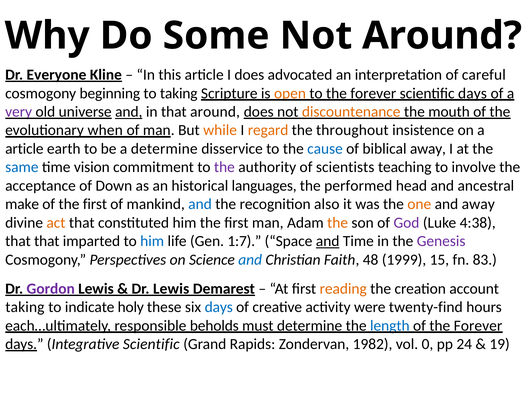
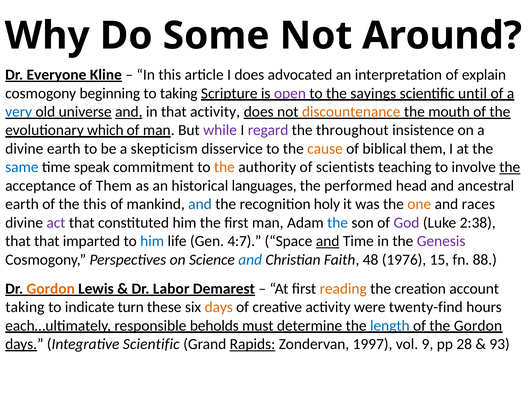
careful: careful -> explain
open colour: orange -> purple
to the forever: forever -> sayings
scientific days: days -> until
very colour: purple -> blue
that around: around -> activity
when: when -> which
while colour: orange -> purple
regard colour: orange -> purple
article at (24, 149): article -> divine
a determine: determine -> skepticism
cause colour: blue -> orange
biblical away: away -> them
vision: vision -> speak
the at (224, 167) colour: purple -> orange
the at (510, 167) underline: none -> present
of Down: Down -> Them
make at (22, 204): make -> earth
of the first: first -> this
also: also -> holy
and away: away -> races
act colour: orange -> purple
the at (338, 223) colour: orange -> blue
4:38: 4:38 -> 2:38
1:7: 1:7 -> 4:7
1999: 1999 -> 1976
83: 83 -> 88
Gordon at (51, 289) colour: purple -> orange
Dr Lewis: Lewis -> Labor
holy: holy -> turn
days at (219, 307) colour: blue -> orange
of the Forever: Forever -> Gordon
Rapids underline: none -> present
1982: 1982 -> 1997
0: 0 -> 9
24: 24 -> 28
19: 19 -> 93
